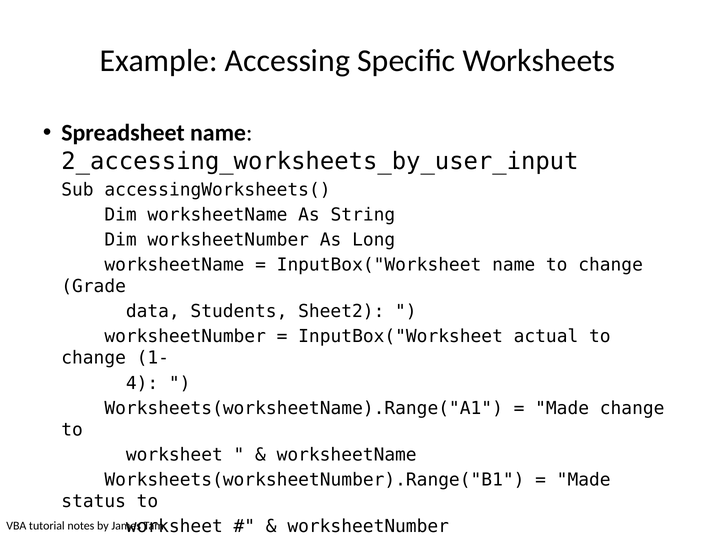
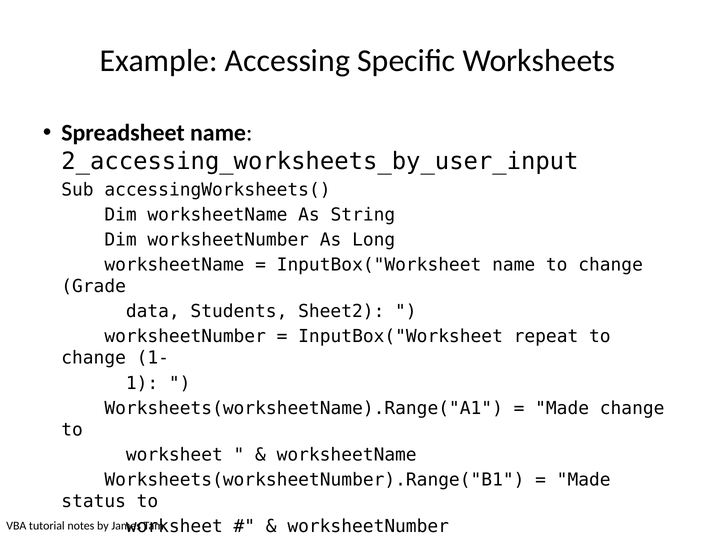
actual: actual -> repeat
4: 4 -> 1
